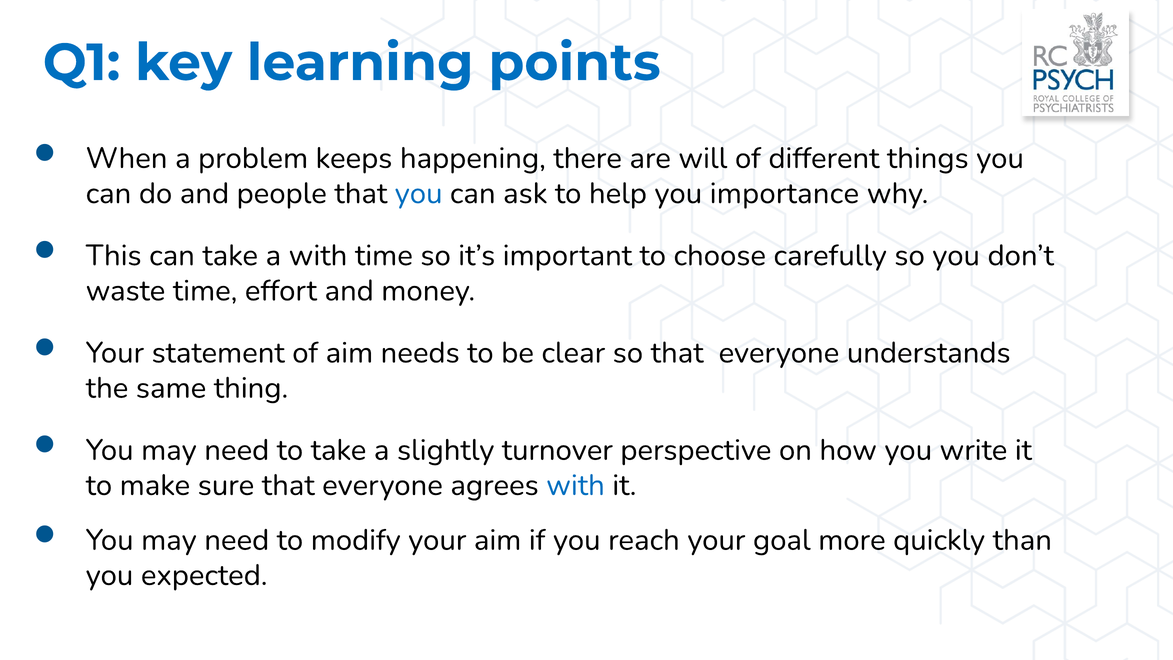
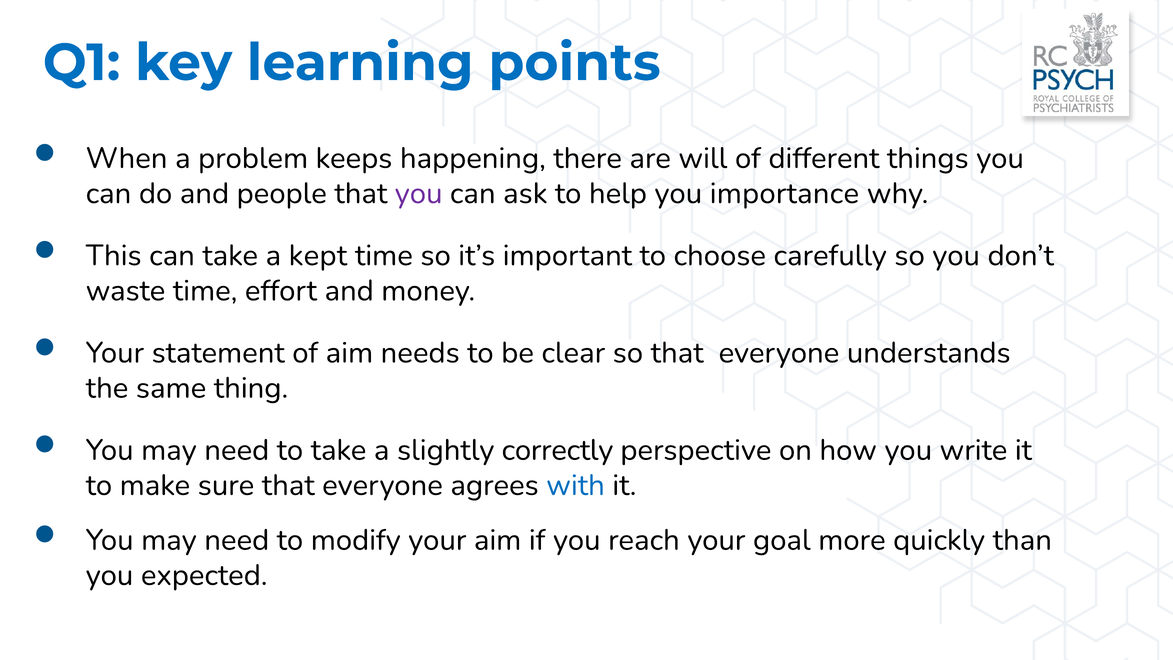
you at (419, 193) colour: blue -> purple
a with: with -> kept
turnover: turnover -> correctly
